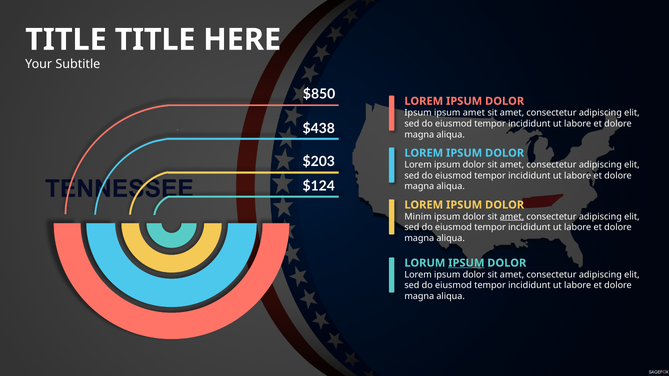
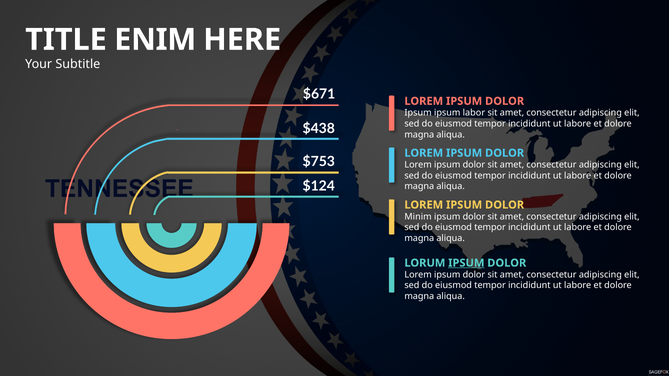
TITLE at (155, 40): TITLE -> ENIM
$850: $850 -> $671
ipsum amet: amet -> labor
$203: $203 -> $753
amet at (512, 217) underline: present -> none
